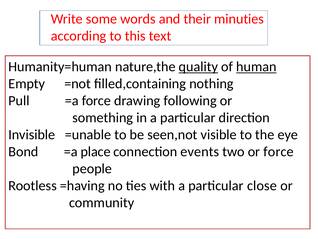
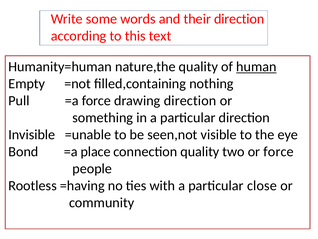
their minuties: minuties -> direction
quality at (198, 67) underline: present -> none
drawing following: following -> direction
connection events: events -> quality
